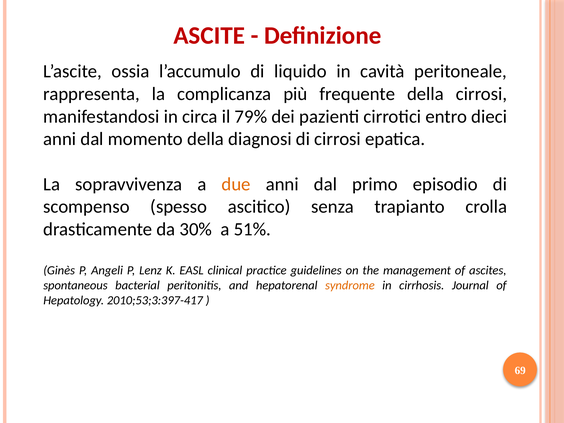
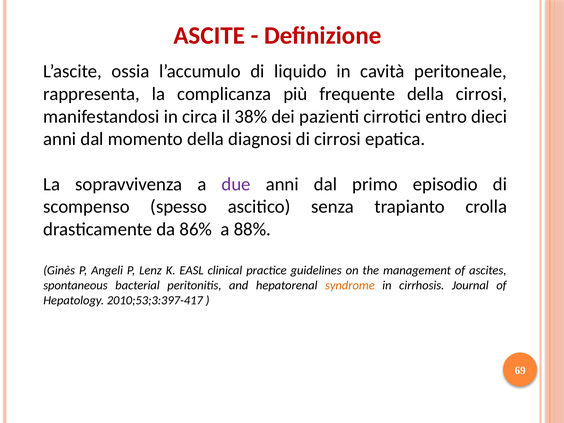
79%: 79% -> 38%
due colour: orange -> purple
30%: 30% -> 86%
51%: 51% -> 88%
